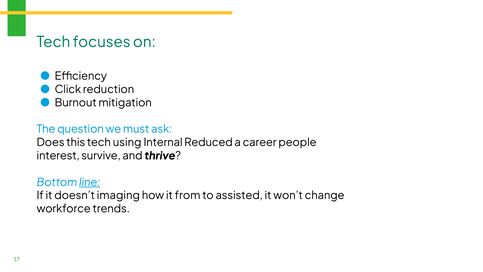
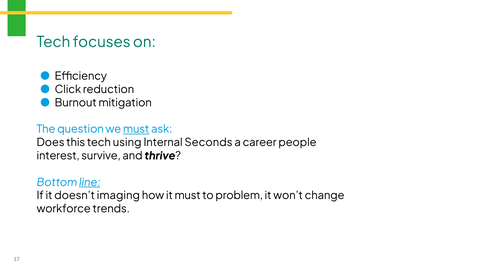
must at (136, 129) underline: none -> present
Reduced: Reduced -> Seconds
it from: from -> must
assisted: assisted -> problem
